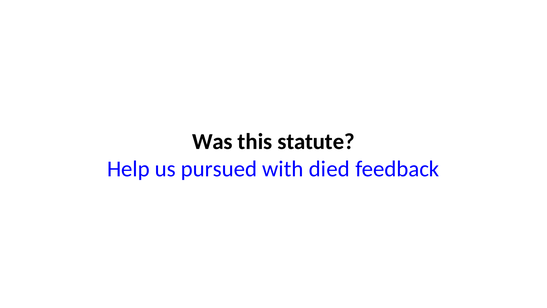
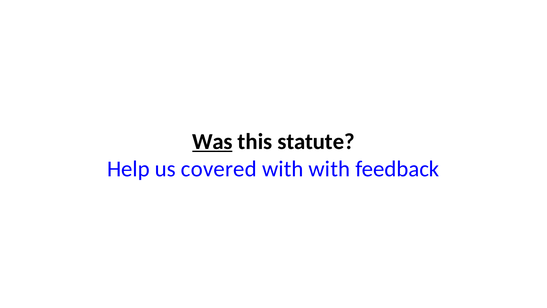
Was underline: none -> present
pursued: pursued -> covered
with died: died -> with
